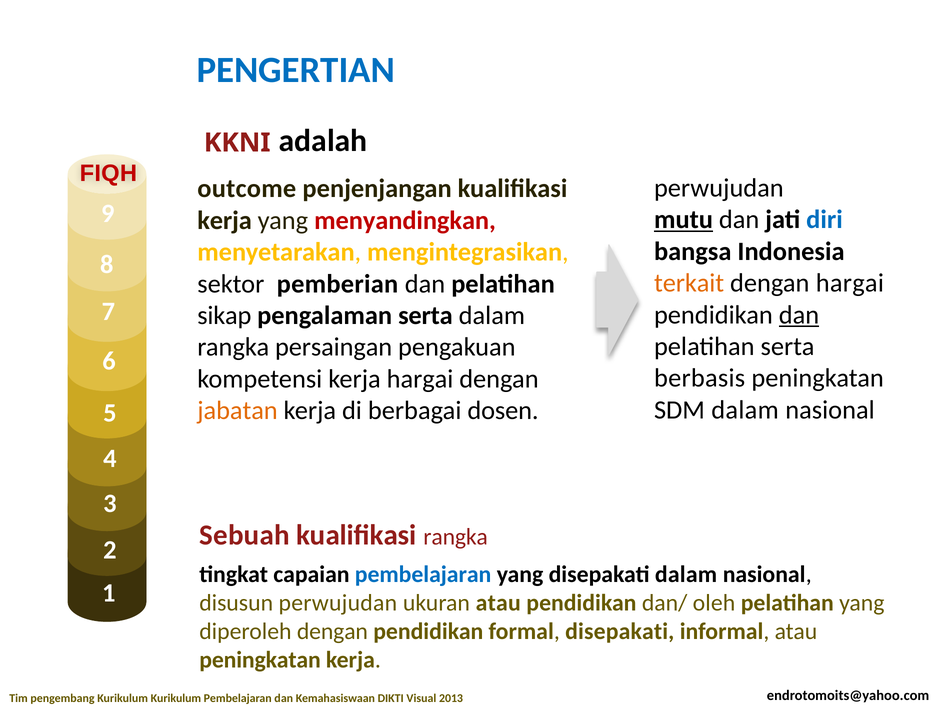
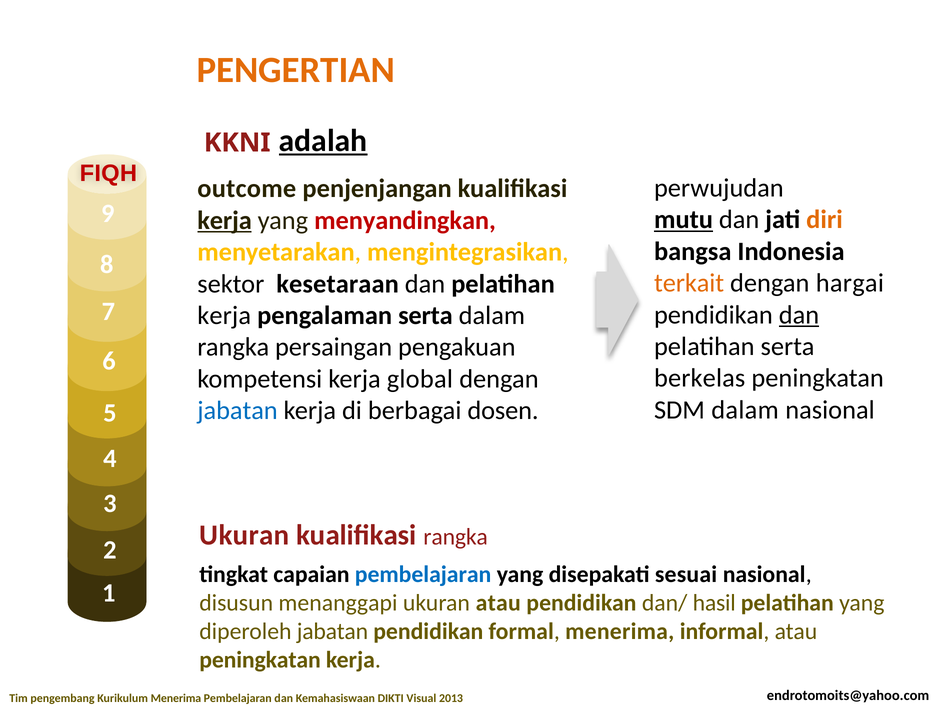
PENGERTIAN colour: blue -> orange
adalah underline: none -> present
diri colour: blue -> orange
kerja at (225, 220) underline: none -> present
pemberian: pemberian -> kesetaraan
sikap at (224, 315): sikap -> kerja
berbasis: berbasis -> berkelas
kerja hargai: hargai -> global
jabatan at (238, 410) colour: orange -> blue
Sebuah at (245, 535): Sebuah -> Ukuran
disepakati dalam: dalam -> sesuai
disusun perwujudan: perwujudan -> menanggapi
oleh: oleh -> hasil
diperoleh dengan: dengan -> jabatan
formal disepakati: disepakati -> menerima
Kurikulum Kurikulum: Kurikulum -> Menerima
